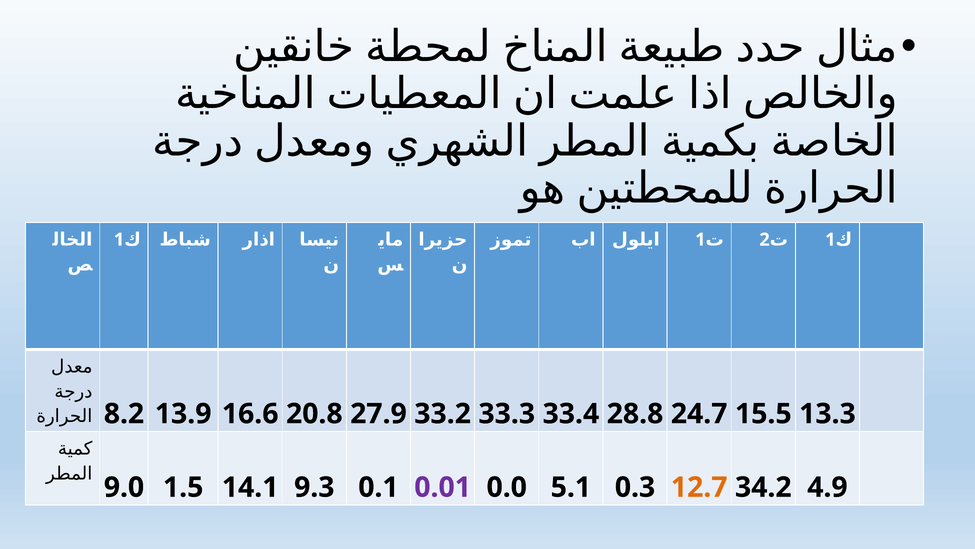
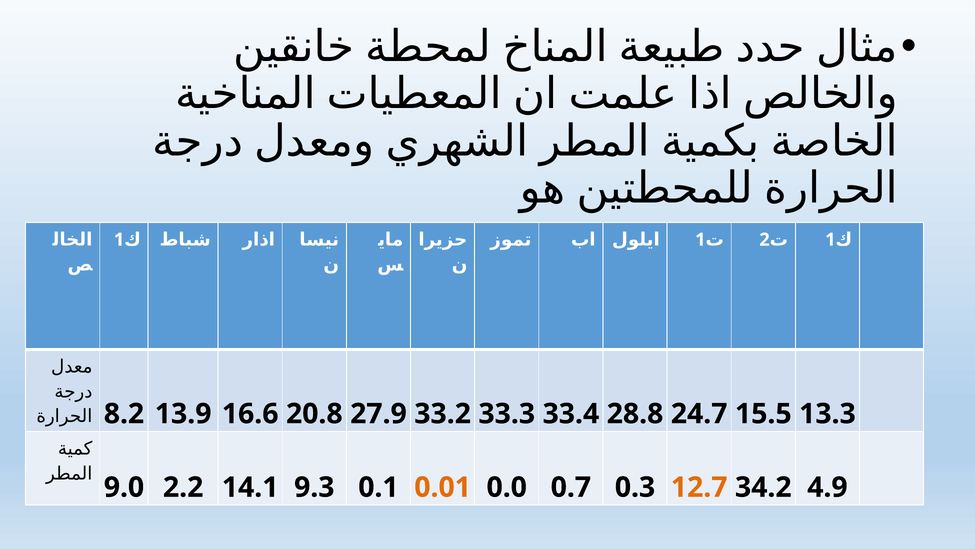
1.5: 1.5 -> 2.2
0.01 colour: purple -> orange
5.1: 5.1 -> 0.7
